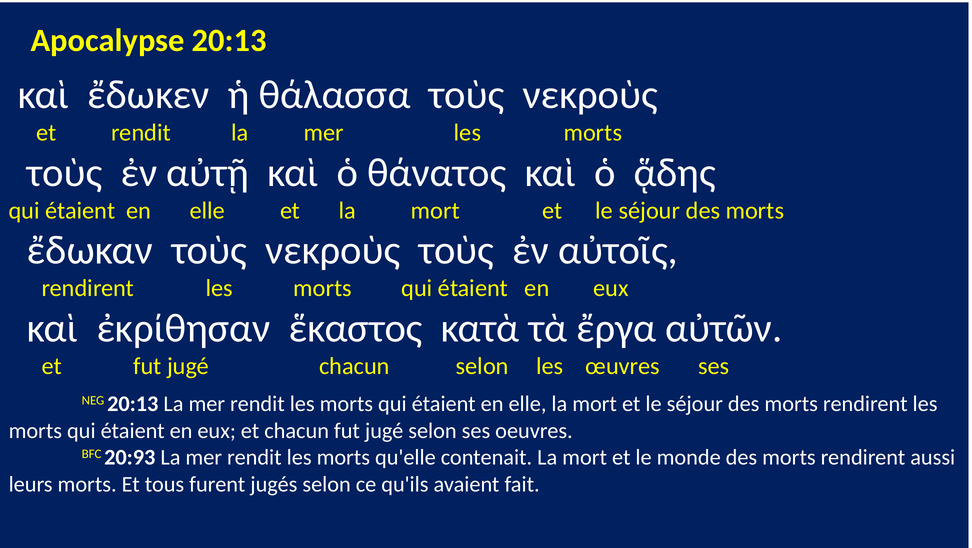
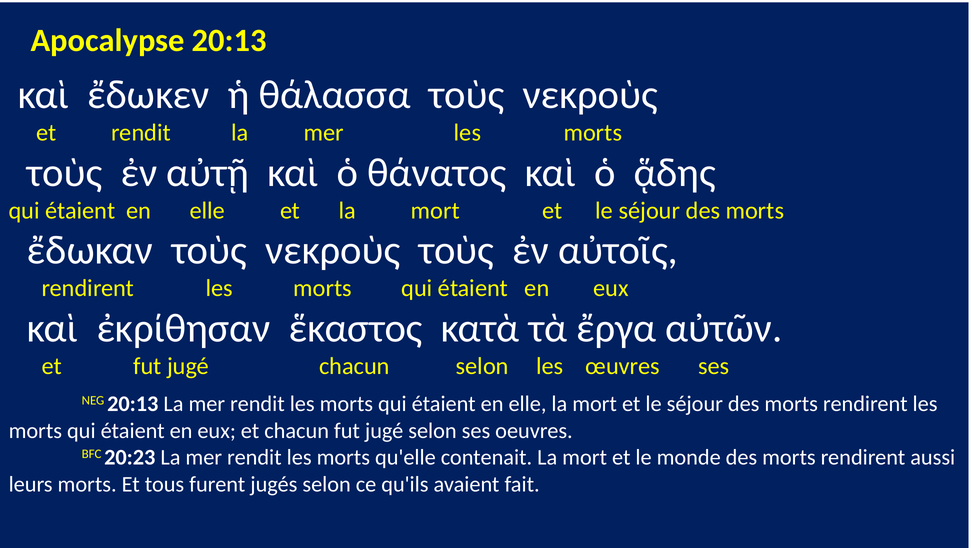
20:93: 20:93 -> 20:23
